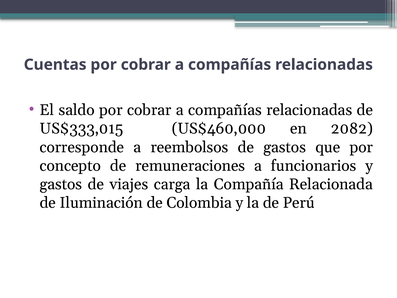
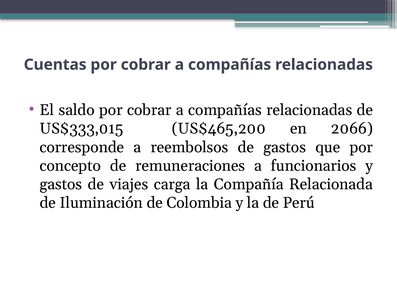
US$460,000: US$460,000 -> US$465,200
2082: 2082 -> 2066
